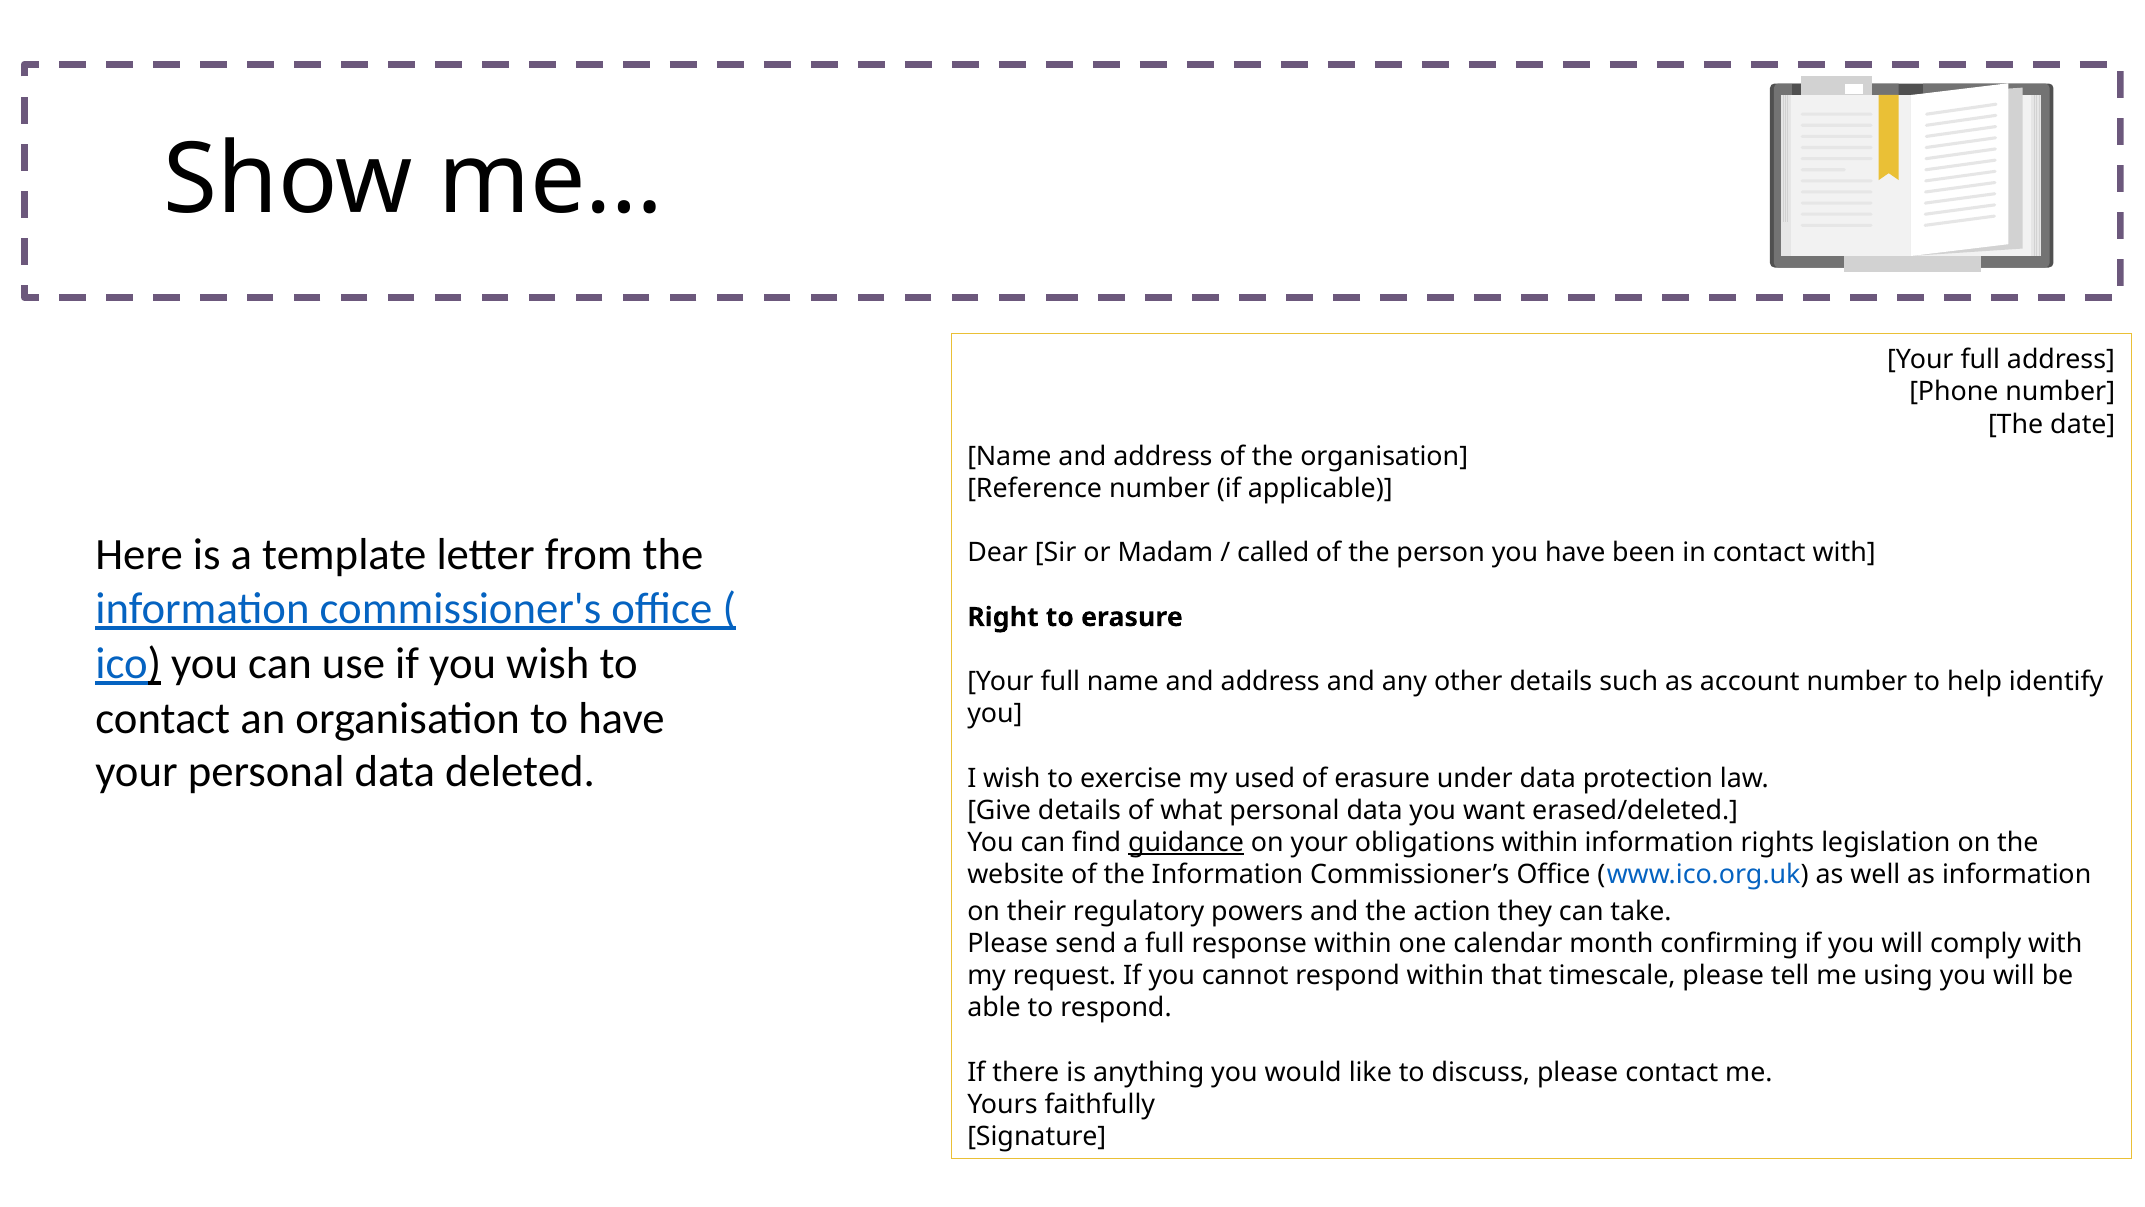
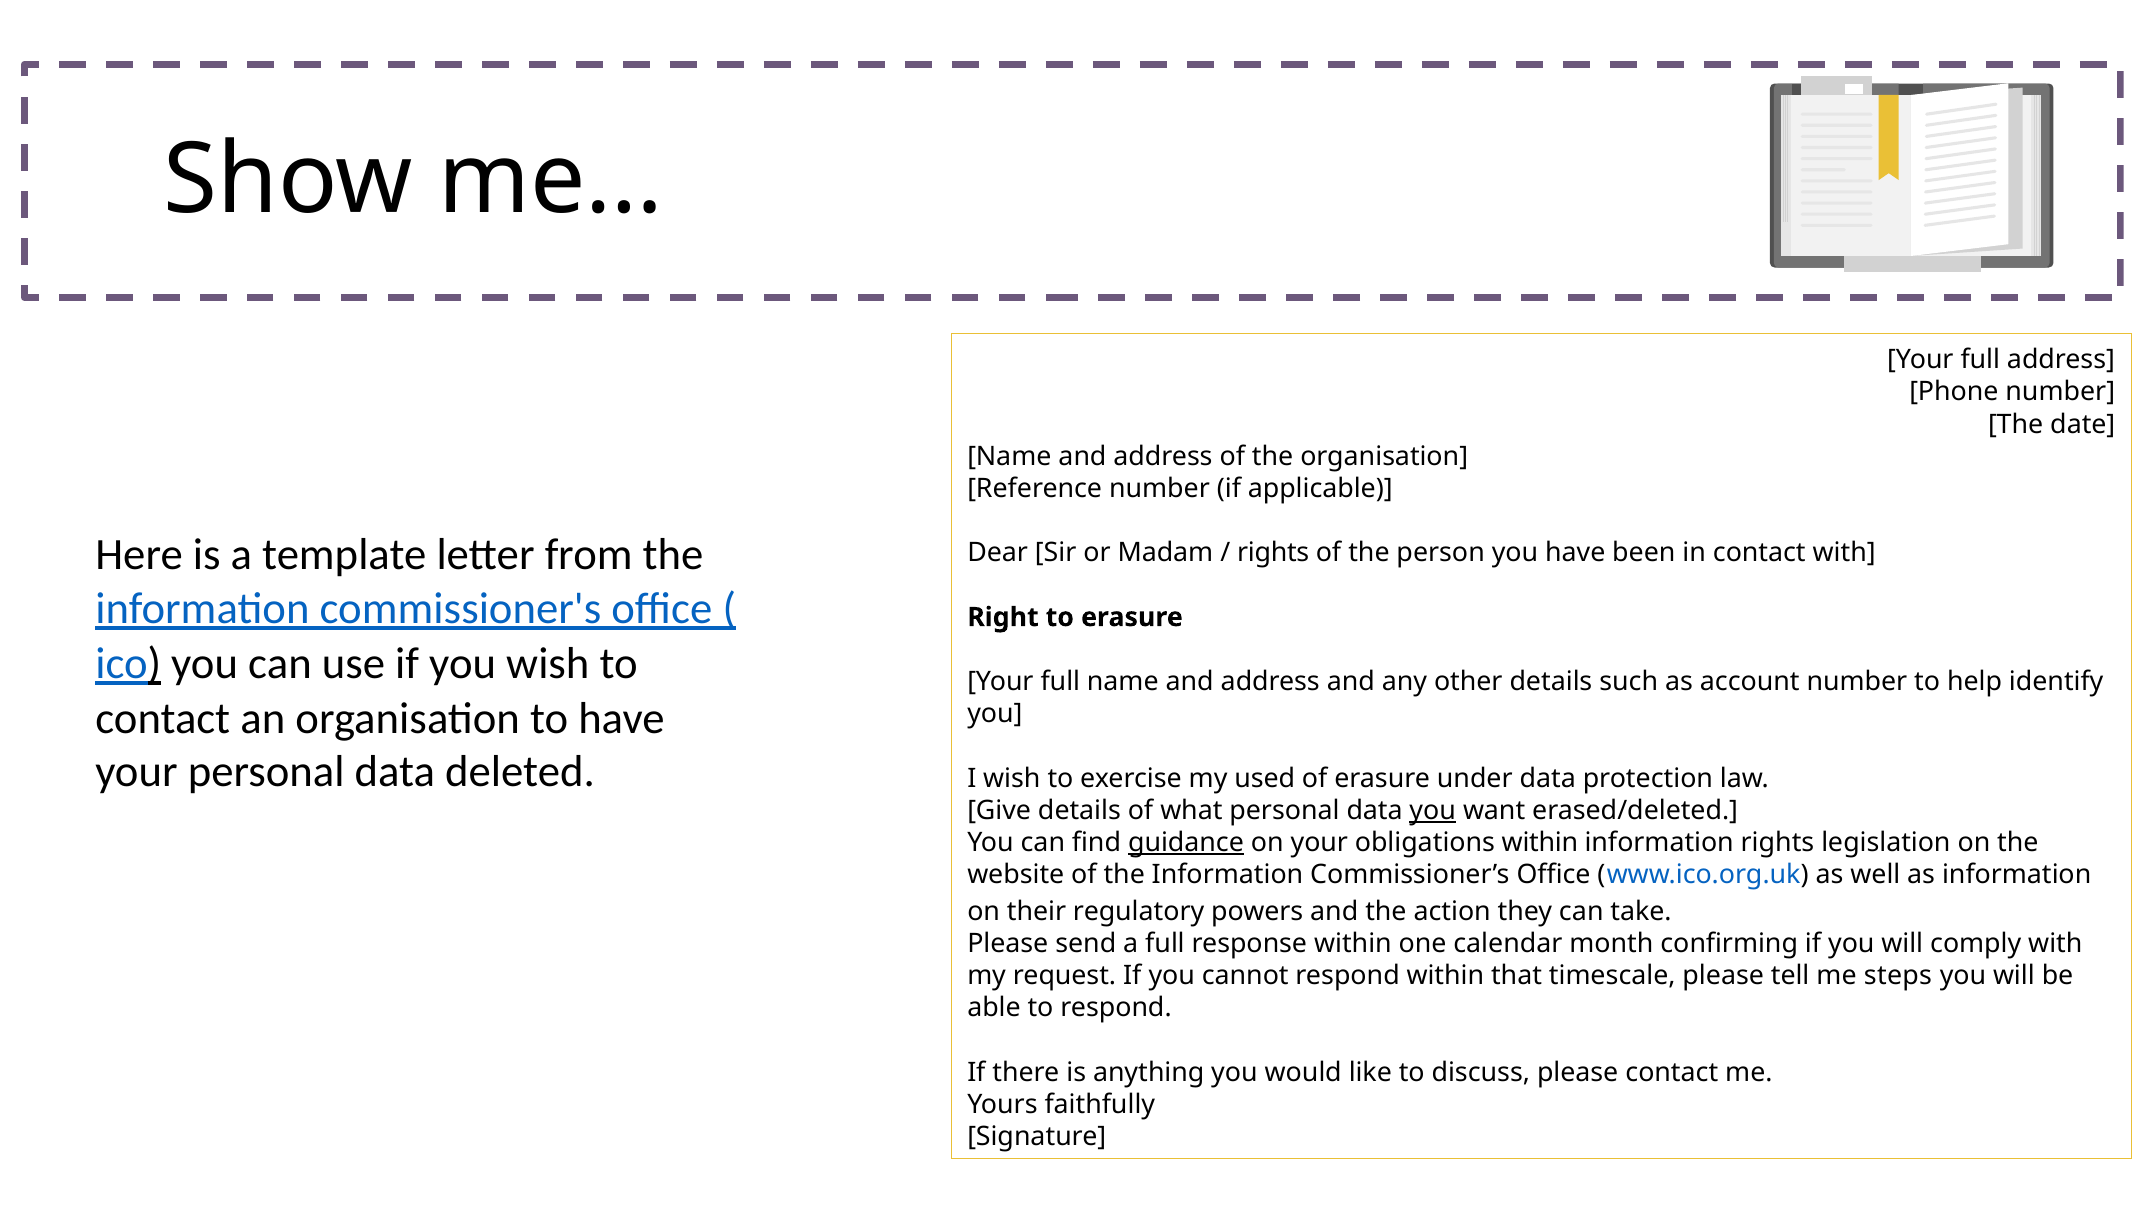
called at (1273, 553): called -> rights
you at (1433, 810) underline: none -> present
using: using -> steps
